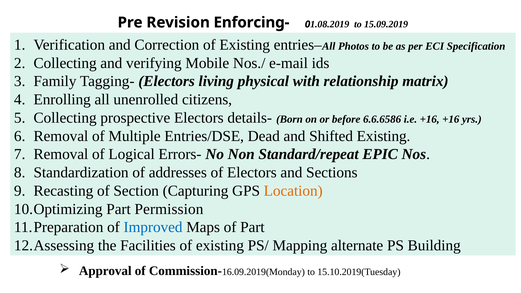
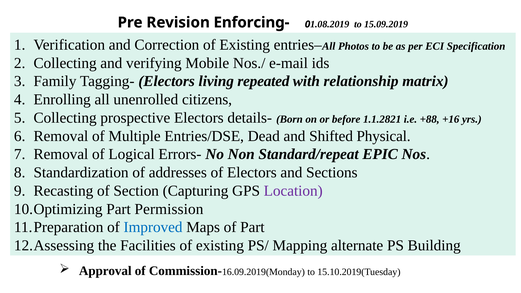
physical: physical -> repeated
6.6.6586: 6.6.6586 -> 1.1.2821
i.e +16: +16 -> +88
Shifted Existing: Existing -> Physical
Location colour: orange -> purple
